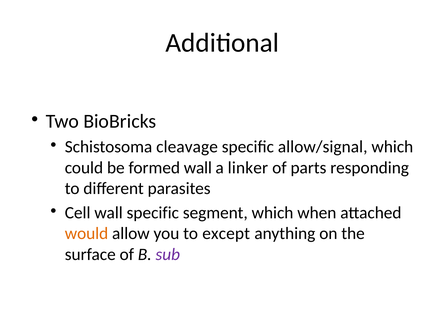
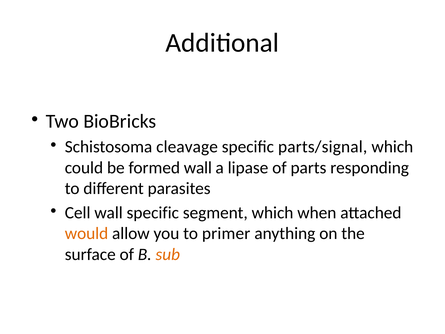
allow/signal: allow/signal -> parts/signal
linker: linker -> lipase
except: except -> primer
sub colour: purple -> orange
